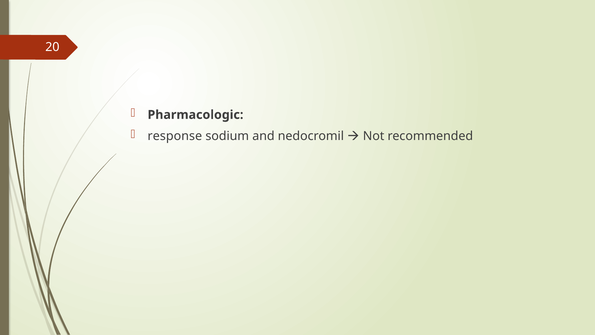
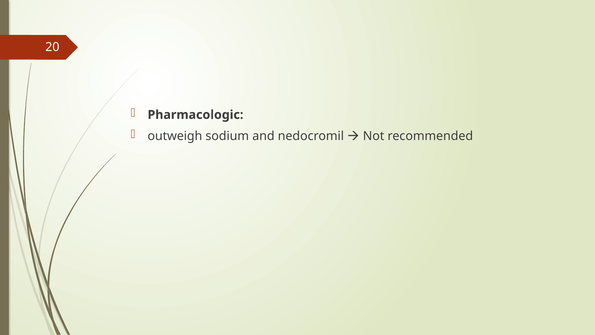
response: response -> outweigh
